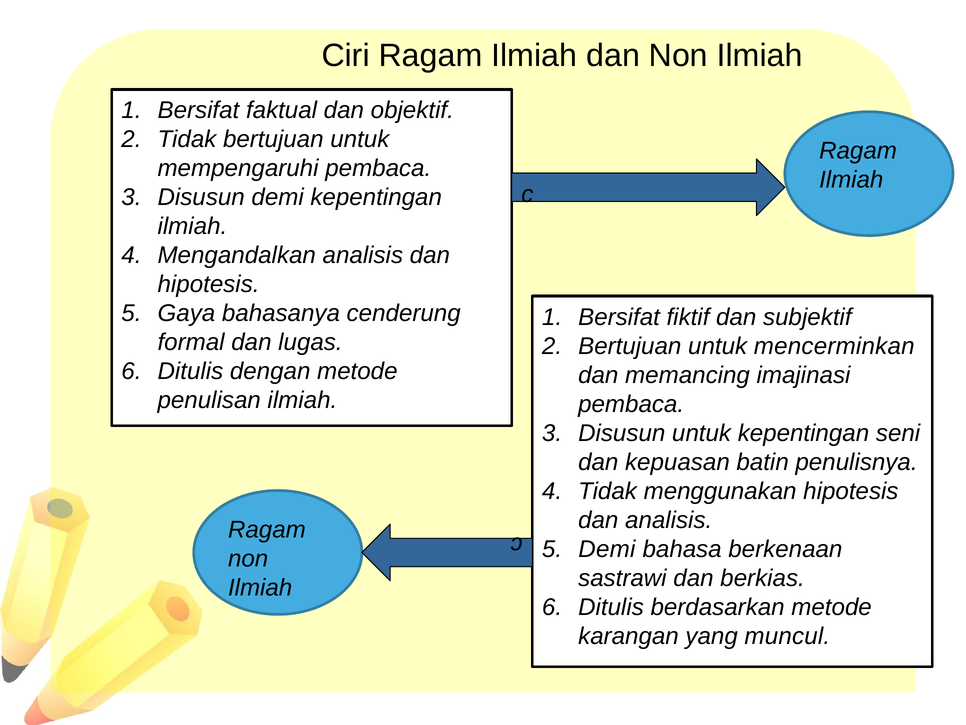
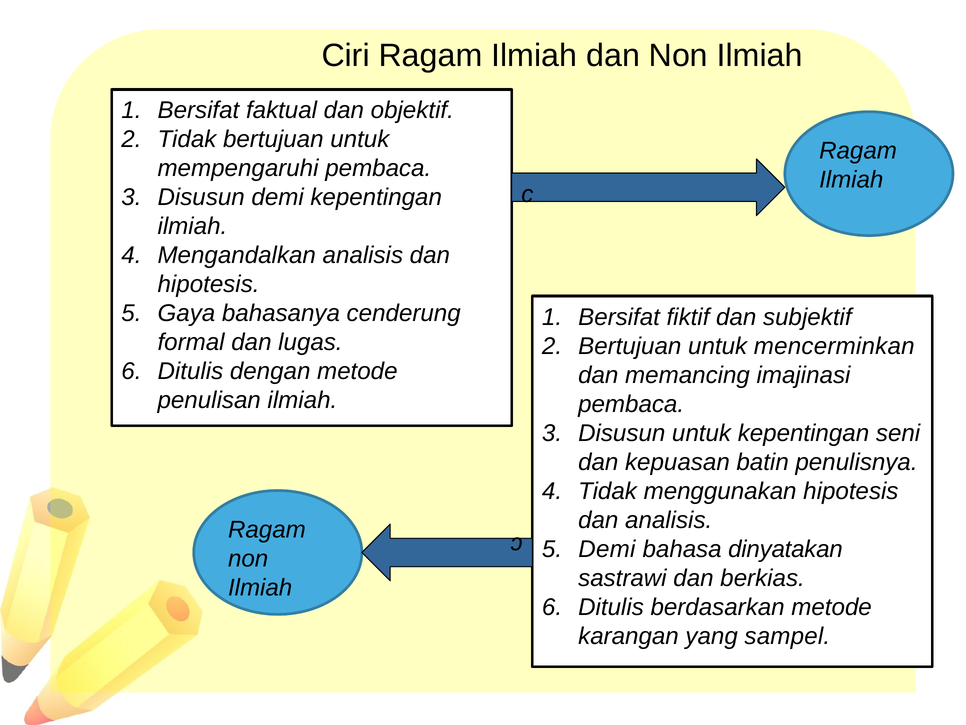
berkenaan: berkenaan -> dinyatakan
muncul: muncul -> sampel
